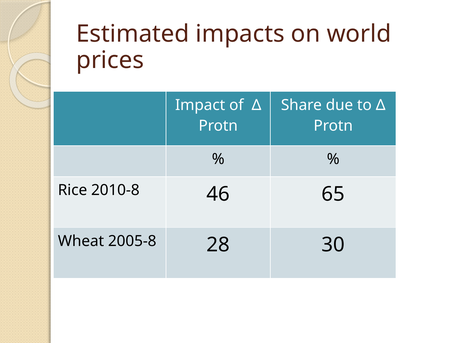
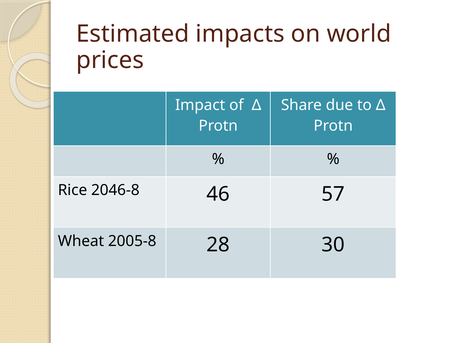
2010-8: 2010-8 -> 2046-8
65: 65 -> 57
